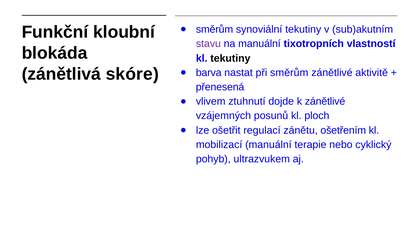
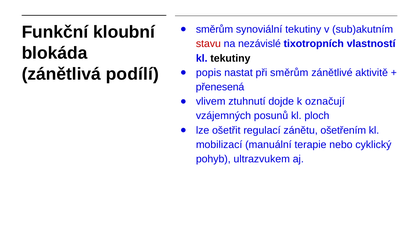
stavu colour: purple -> red
na manuální: manuální -> nezávislé
skóre: skóre -> podílí
barva: barva -> popis
k zánětlivé: zánětlivé -> označují
